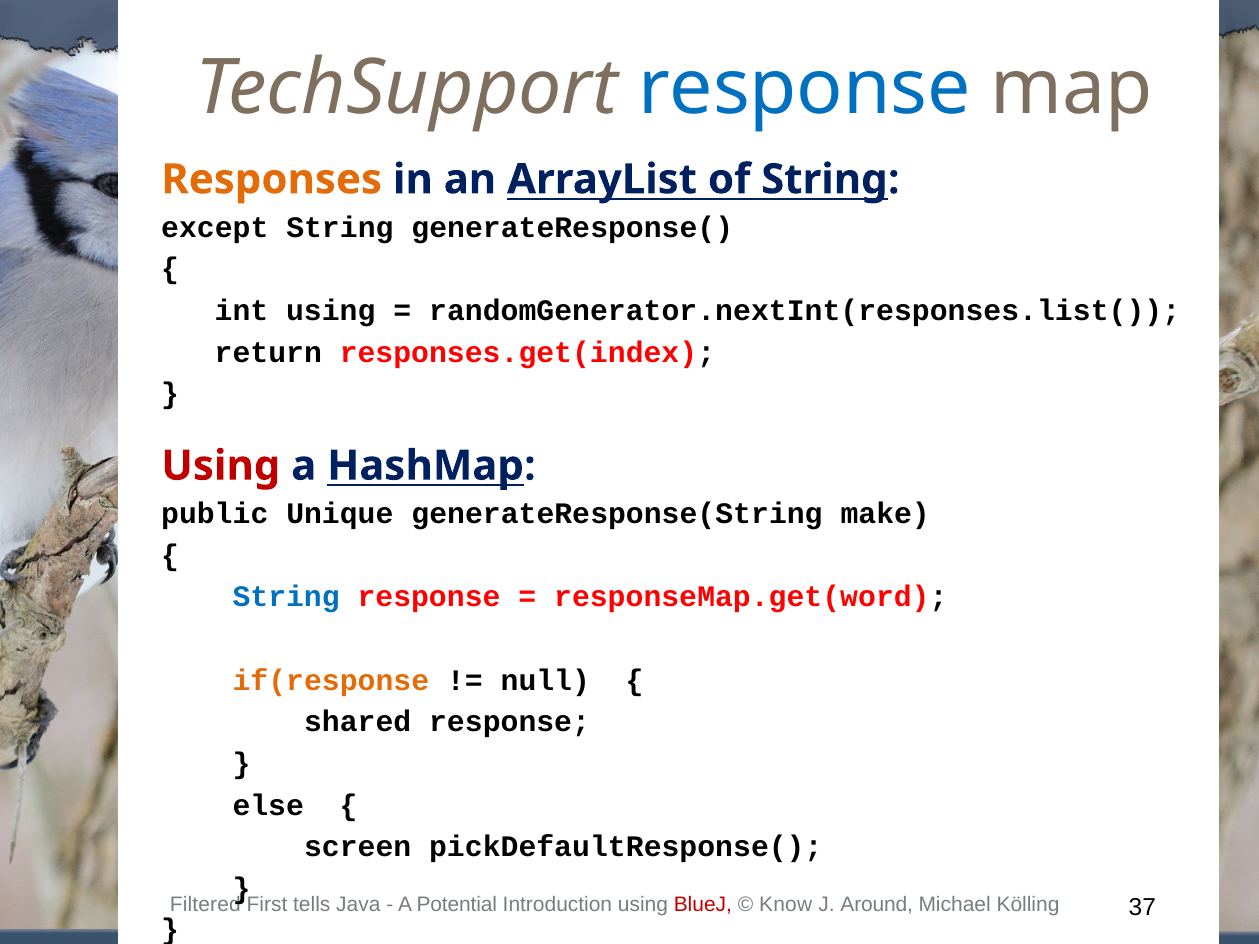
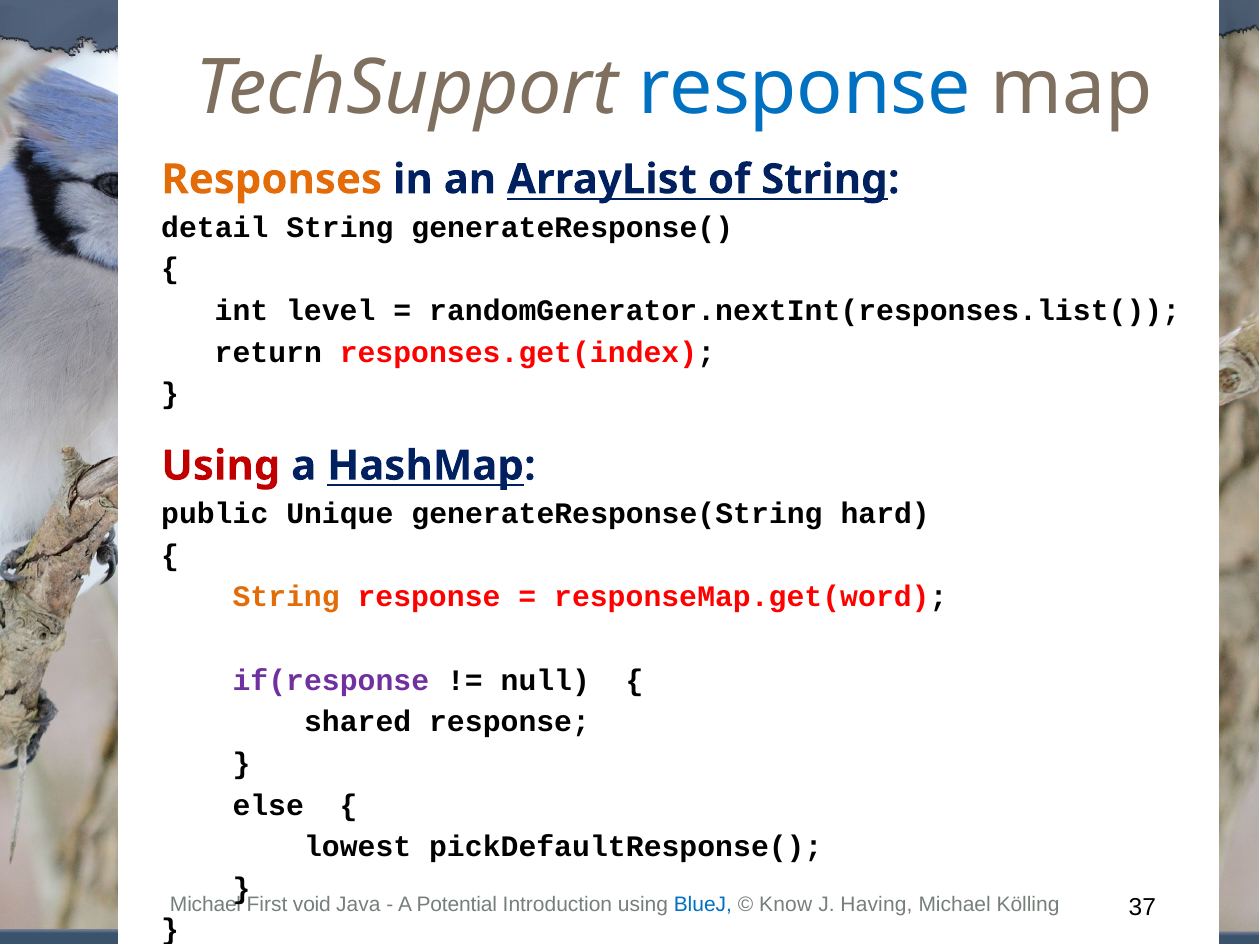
except: except -> detail
int using: using -> level
make: make -> hard
String at (286, 597) colour: blue -> orange
if(response colour: orange -> purple
screen: screen -> lowest
Filtered at (205, 905): Filtered -> Michael
tells: tells -> void
BlueJ colour: red -> blue
Around: Around -> Having
